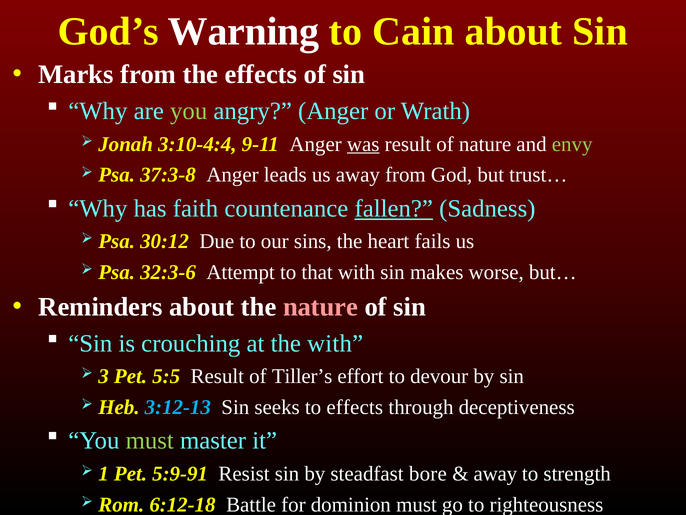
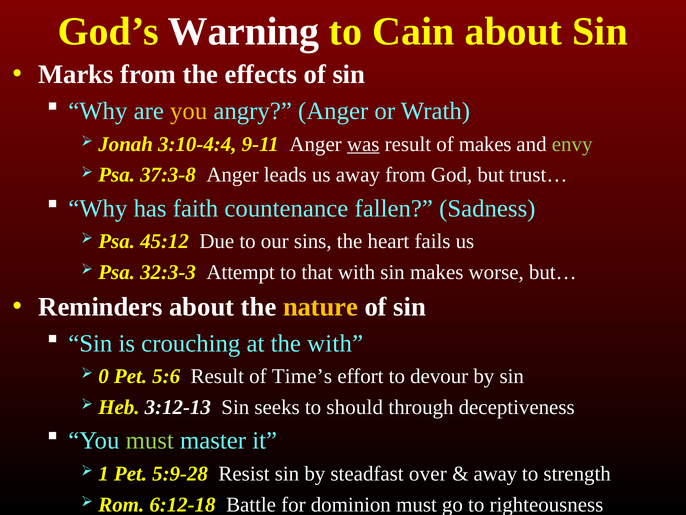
you at (189, 111) colour: light green -> yellow
of nature: nature -> makes
fallen underline: present -> none
30:12: 30:12 -> 45:12
32:3-6: 32:3-6 -> 32:3-3
nature at (321, 307) colour: pink -> yellow
3: 3 -> 0
5:5: 5:5 -> 5:6
Tiller’s: Tiller’s -> Time’s
3:12-13 colour: light blue -> white
to effects: effects -> should
5:9-91: 5:9-91 -> 5:9-28
bore: bore -> over
